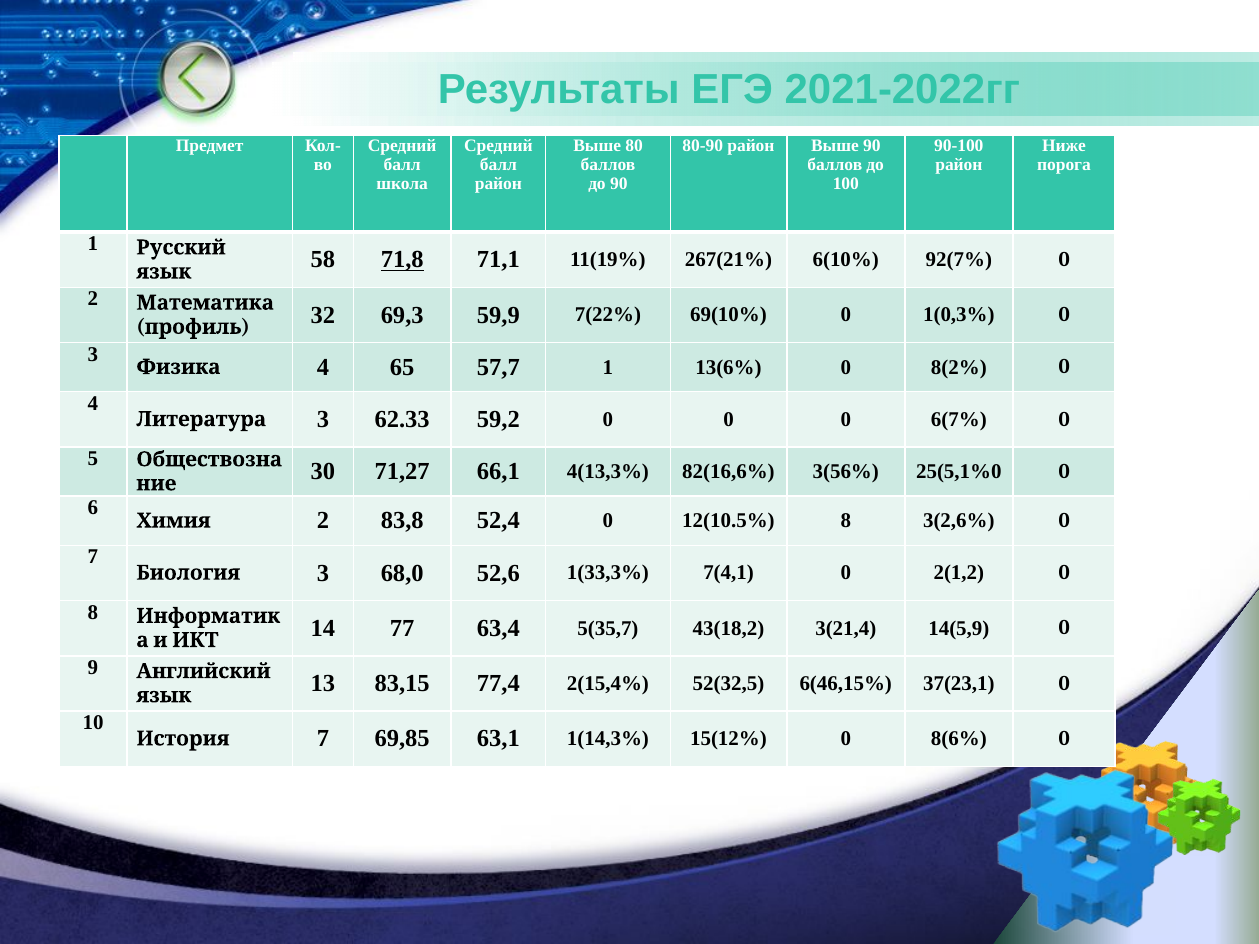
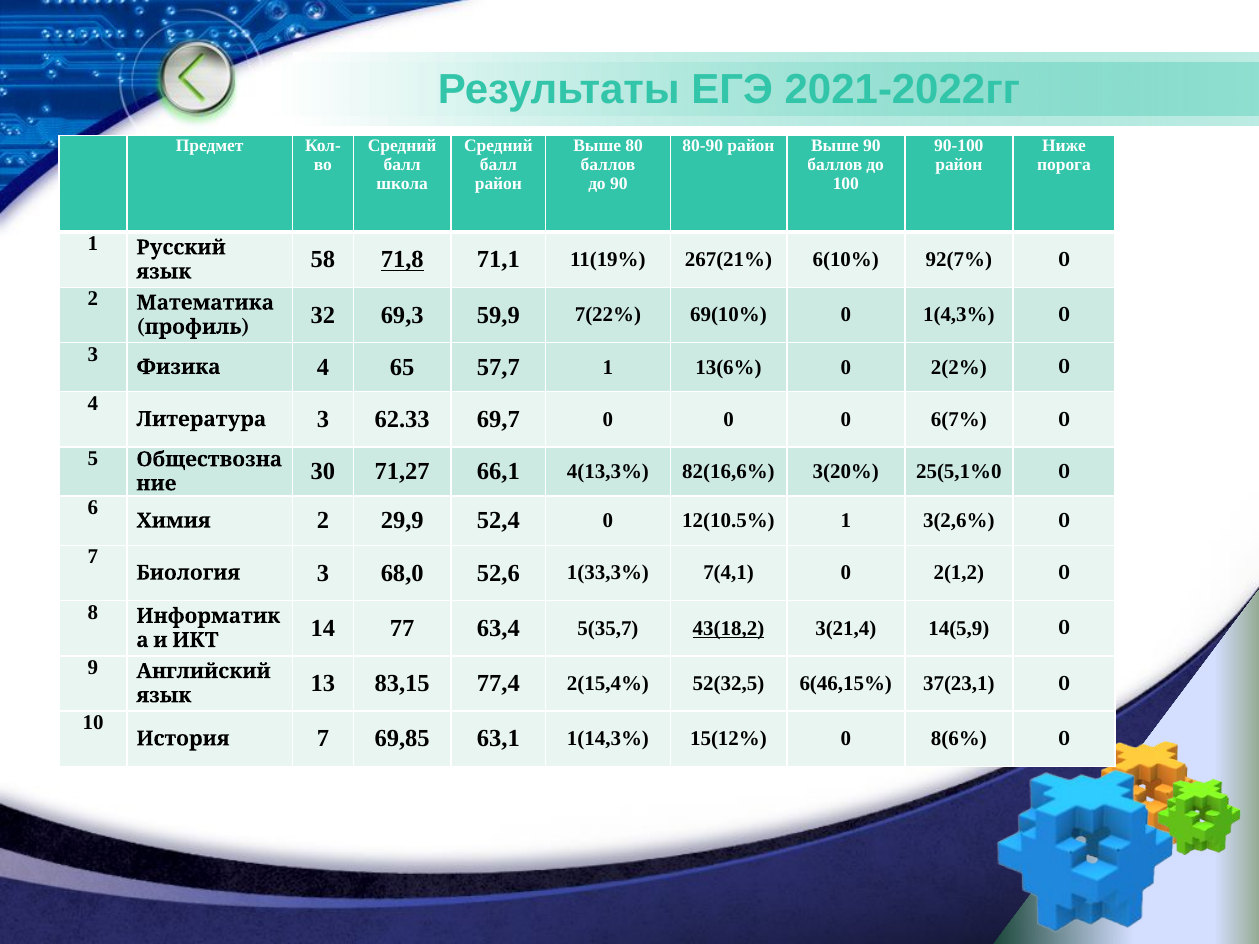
1(0,3%: 1(0,3% -> 1(4,3%
8(2%: 8(2% -> 2(2%
59,2: 59,2 -> 69,7
3(56%: 3(56% -> 3(20%
83,8: 83,8 -> 29,9
12(10.5% 8: 8 -> 1
43(18,2 underline: none -> present
